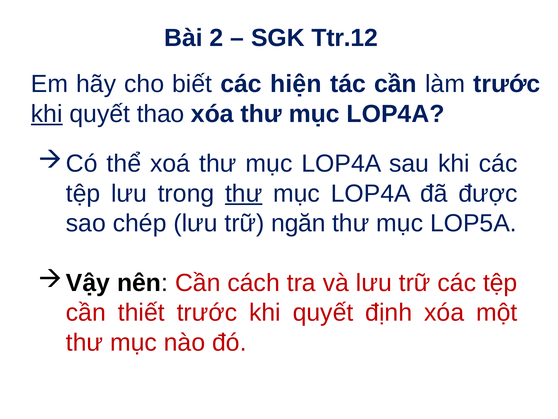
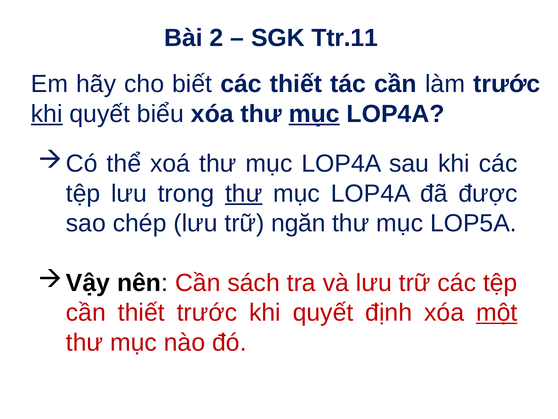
Ttr.12: Ttr.12 -> Ttr.11
các hiện: hiện -> thiết
thao: thao -> biểu
mục at (314, 114) underline: none -> present
cách: cách -> sách
một underline: none -> present
